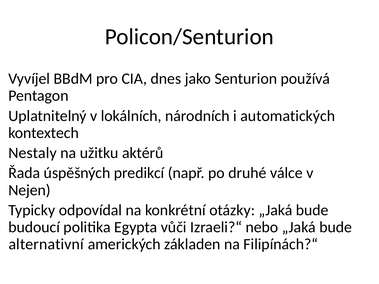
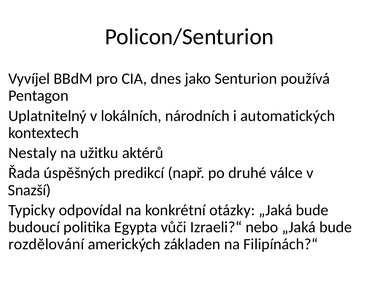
Nejen: Nejen -> Snazší
alternativní: alternativní -> rozdělování
